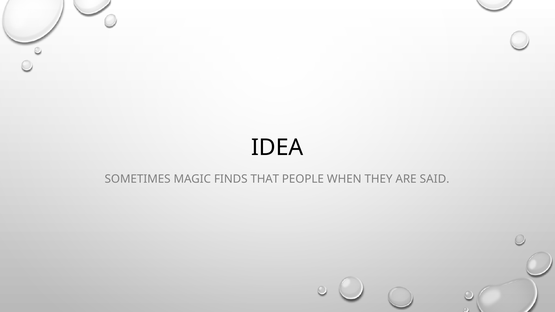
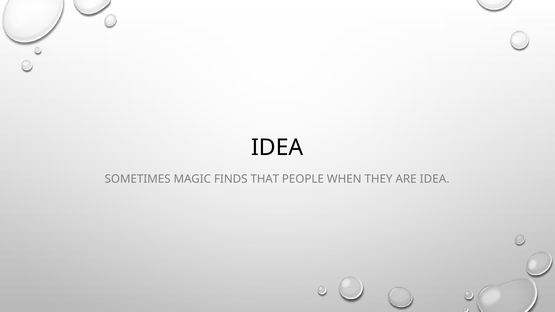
ARE SAID: SAID -> IDEA
